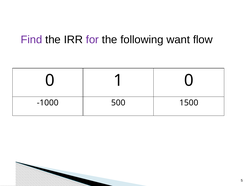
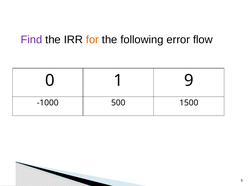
for colour: purple -> orange
want: want -> error
1 0: 0 -> 9
